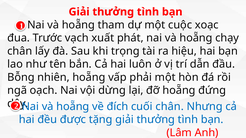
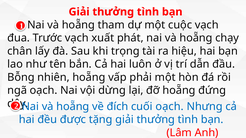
cuộc xoạc: xoạc -> vạch
cuối chân: chân -> oạch
